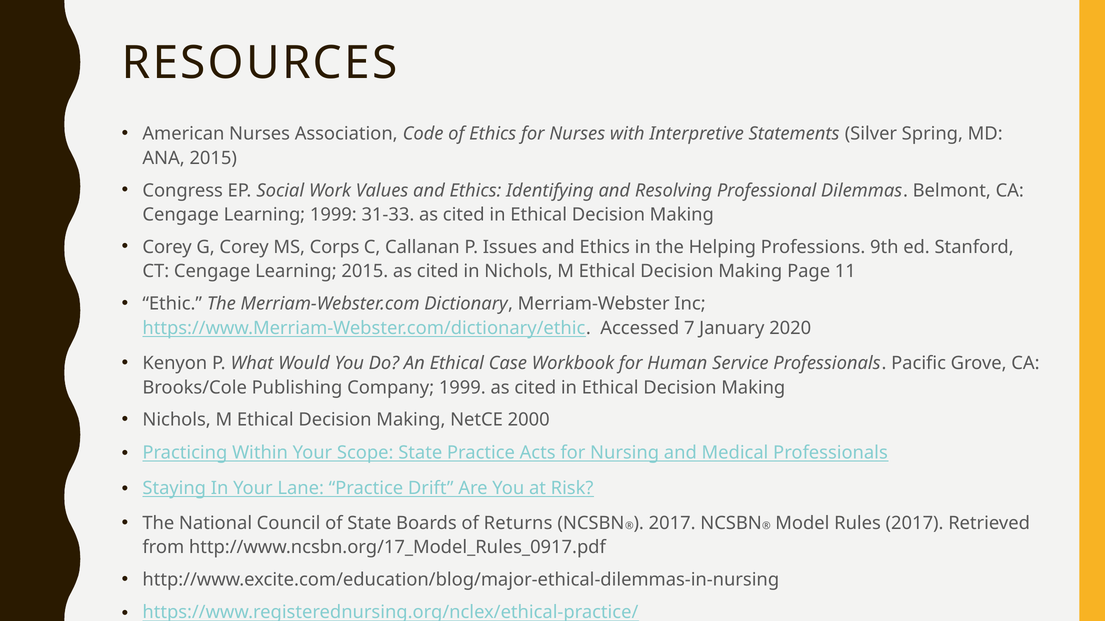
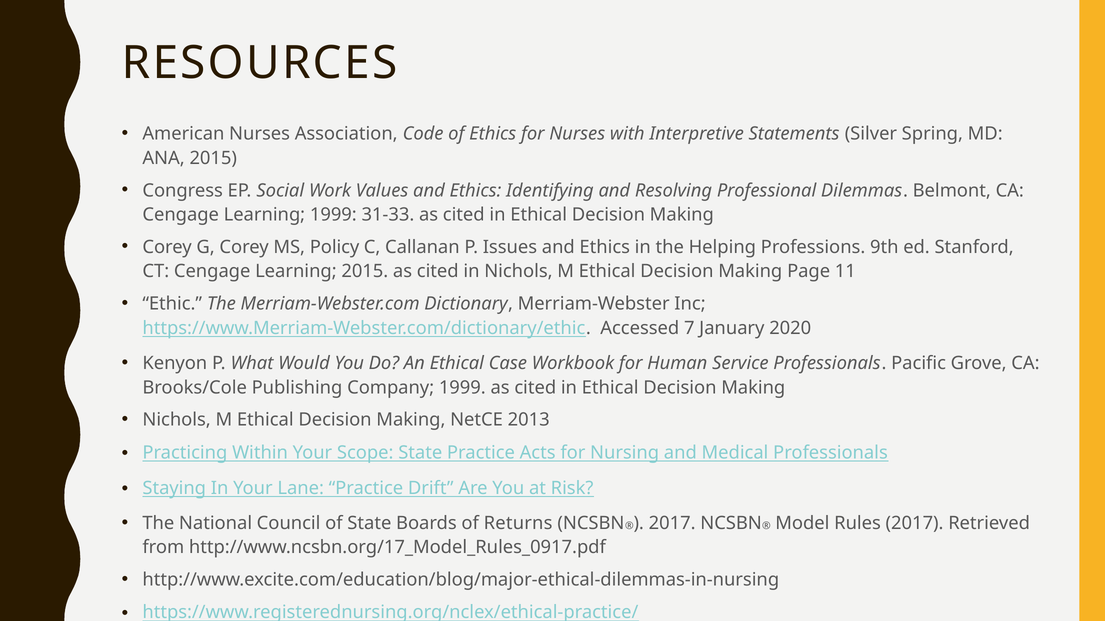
Corps: Corps -> Policy
2000: 2000 -> 2013
